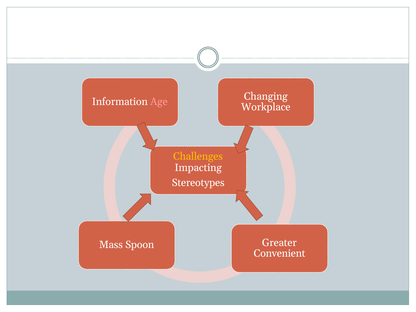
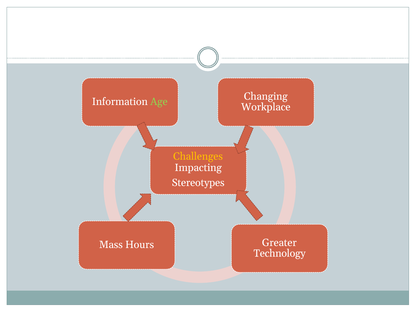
Age colour: pink -> light green
Spoon: Spoon -> Hours
Convenient: Convenient -> Technology
